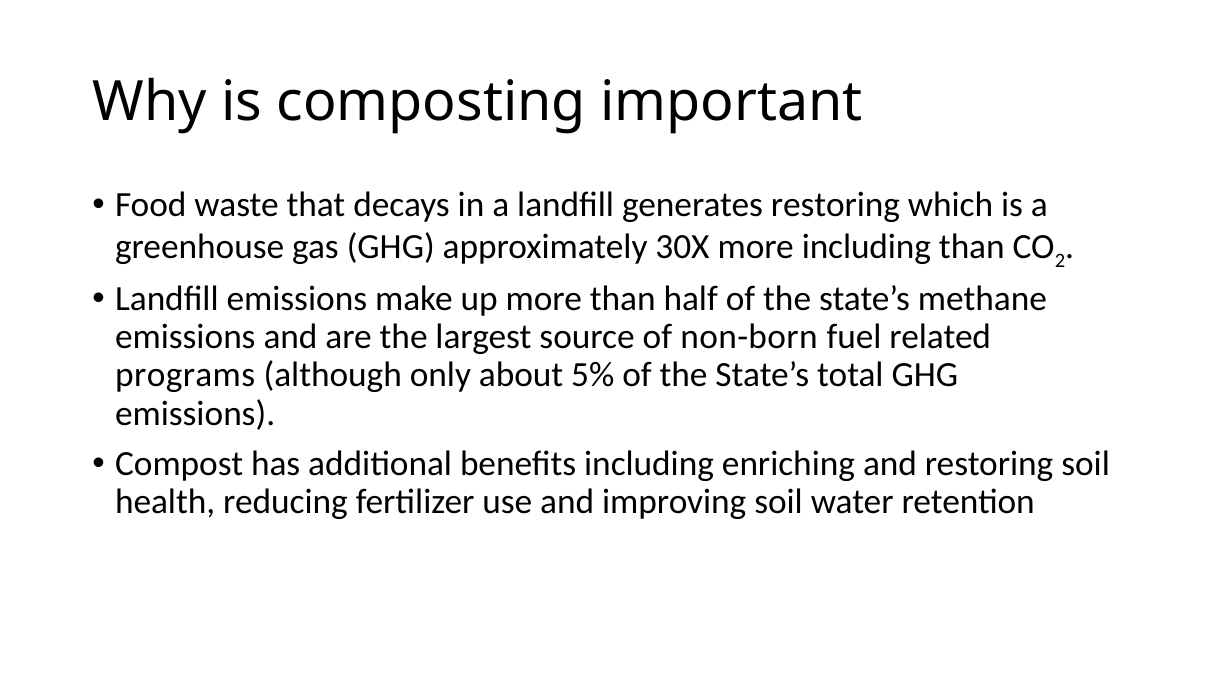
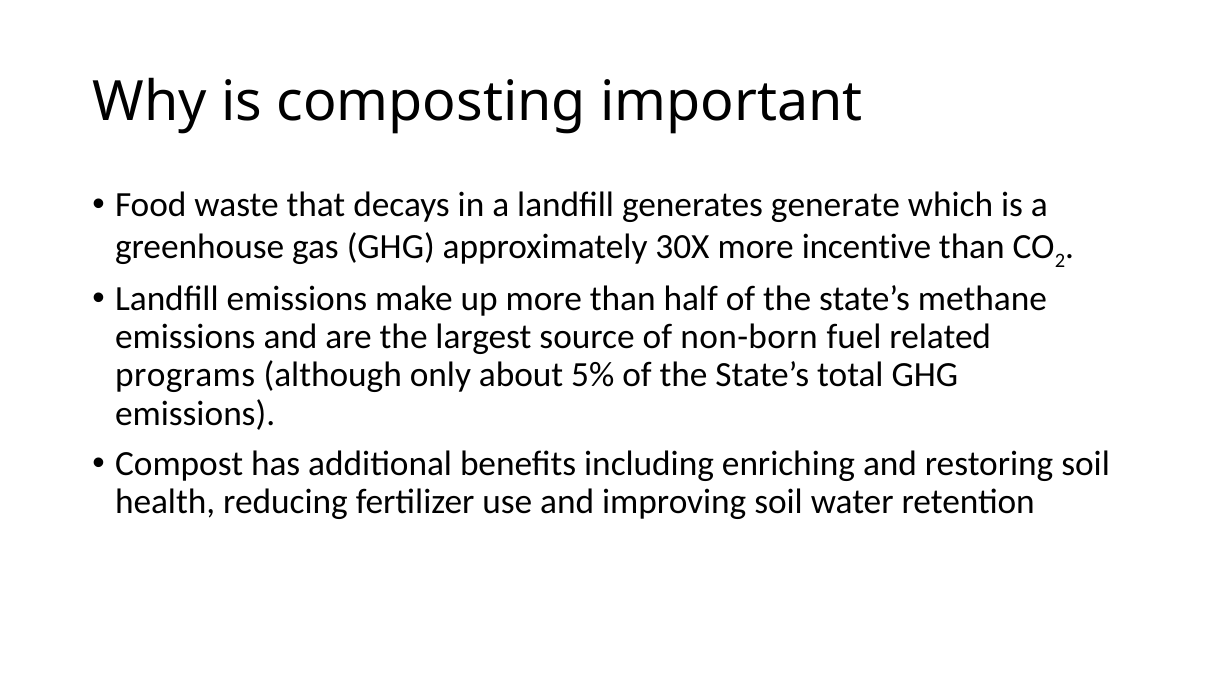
generates restoring: restoring -> generate
more including: including -> incentive
